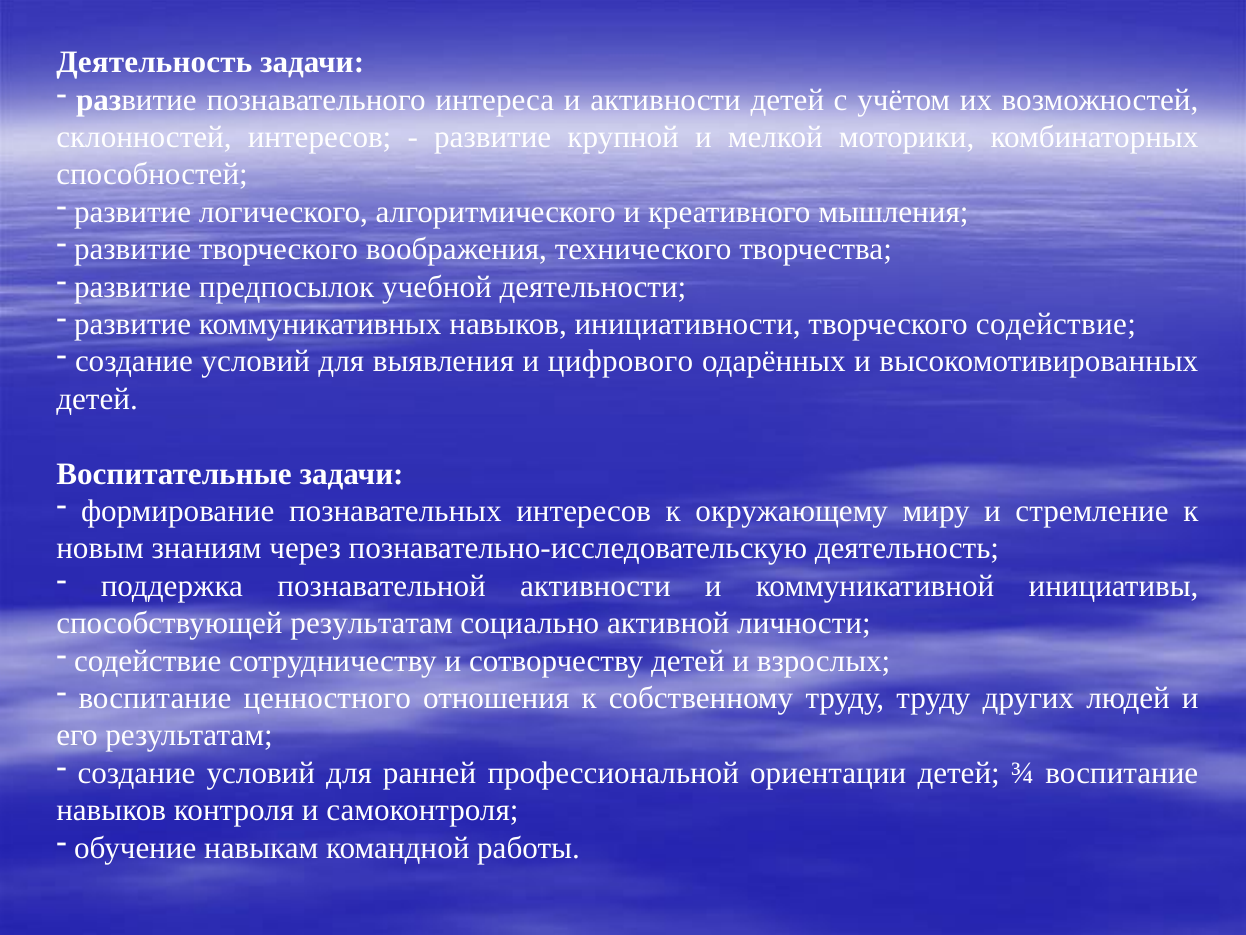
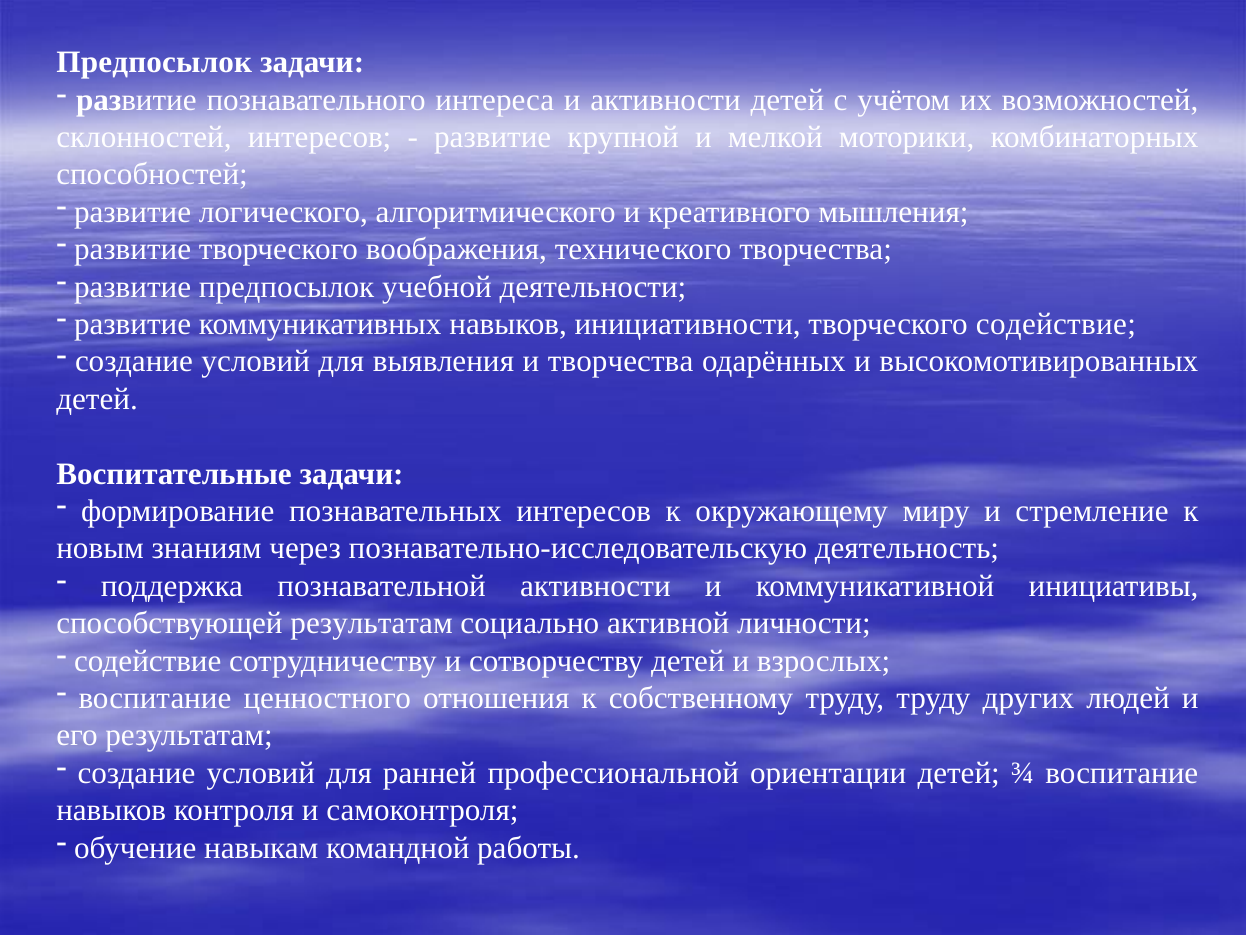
Деятельность at (154, 62): Деятельность -> Предпосылок
и цифрового: цифрового -> творчества
